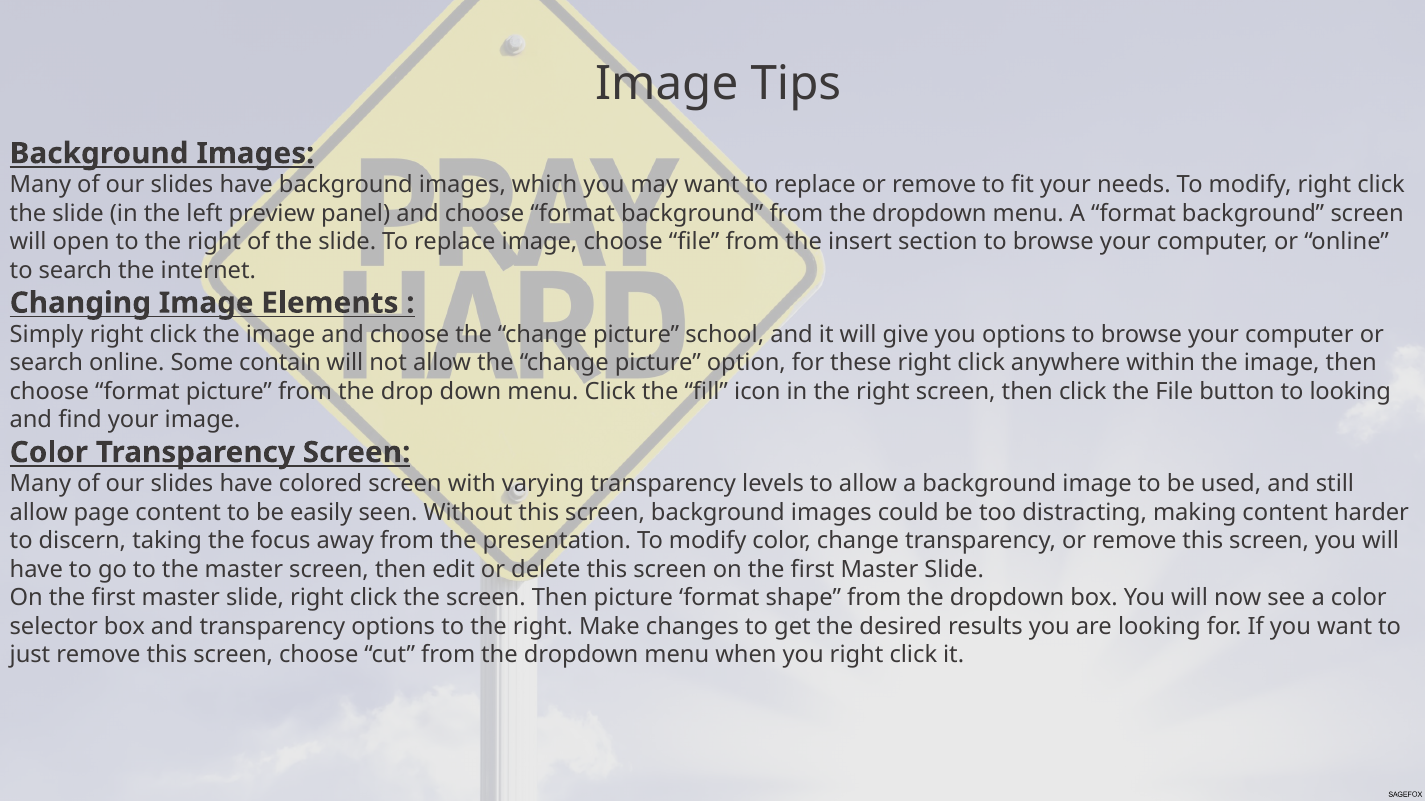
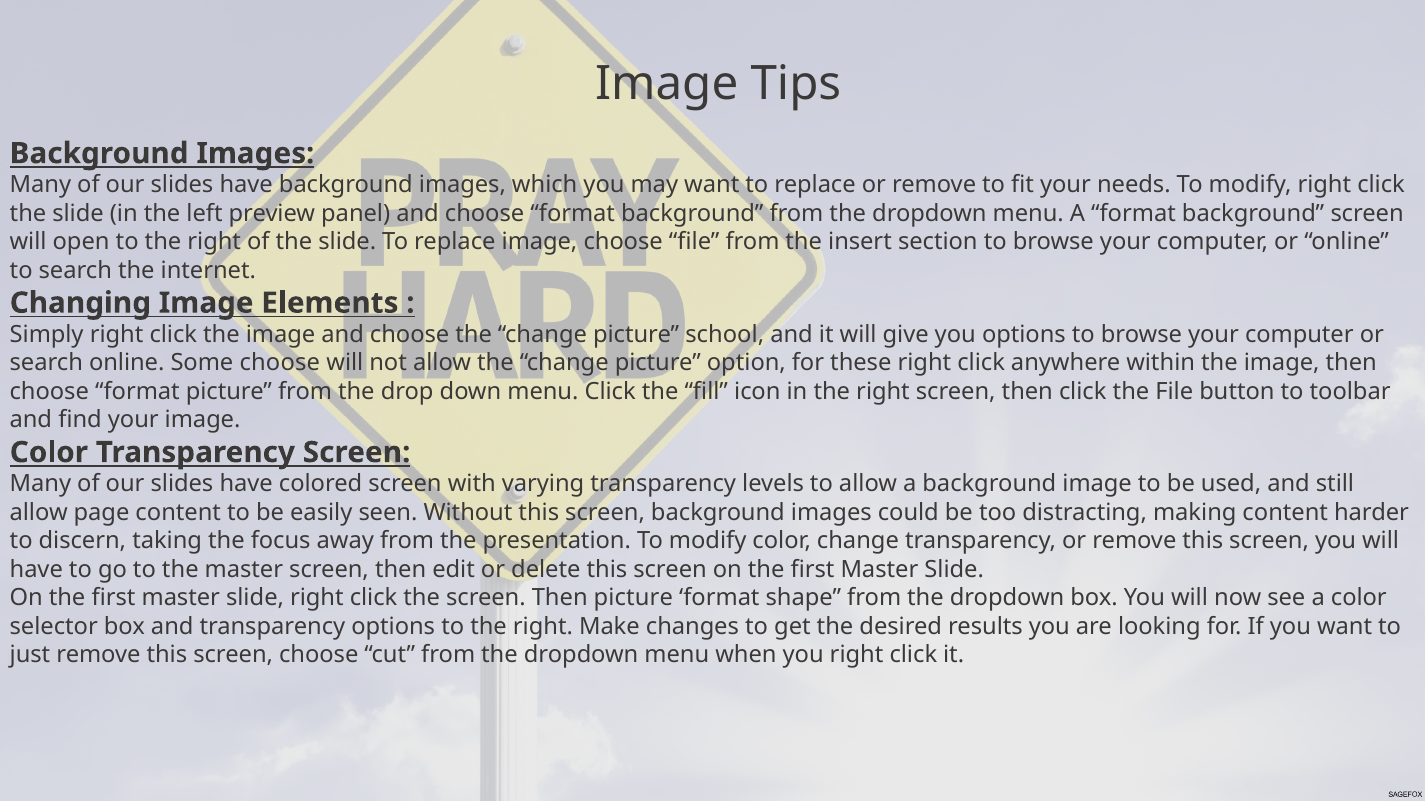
Some contain: contain -> choose
to looking: looking -> toolbar
